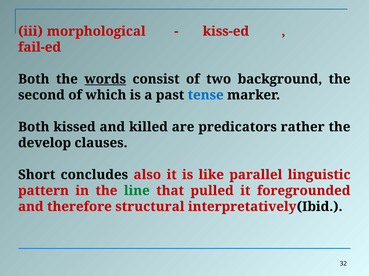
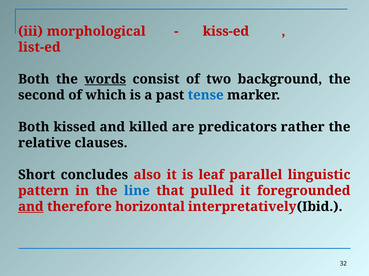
fail-ed: fail-ed -> list-ed
develop: develop -> relative
like: like -> leaf
line colour: green -> blue
and at (31, 207) underline: none -> present
structural: structural -> horizontal
